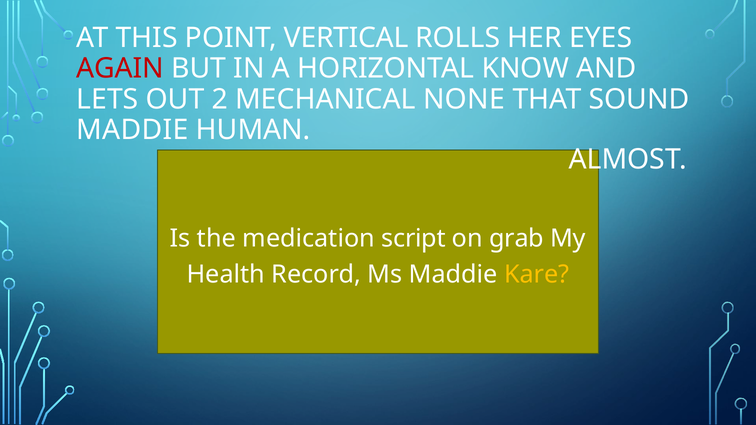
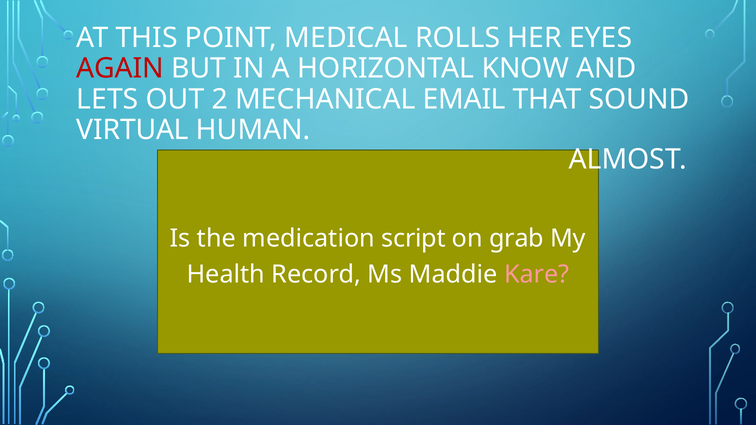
VERTICAL: VERTICAL -> MEDICAL
NONE: NONE -> EMAIL
MADDIE at (132, 130): MADDIE -> VIRTUAL
Kare colour: yellow -> pink
